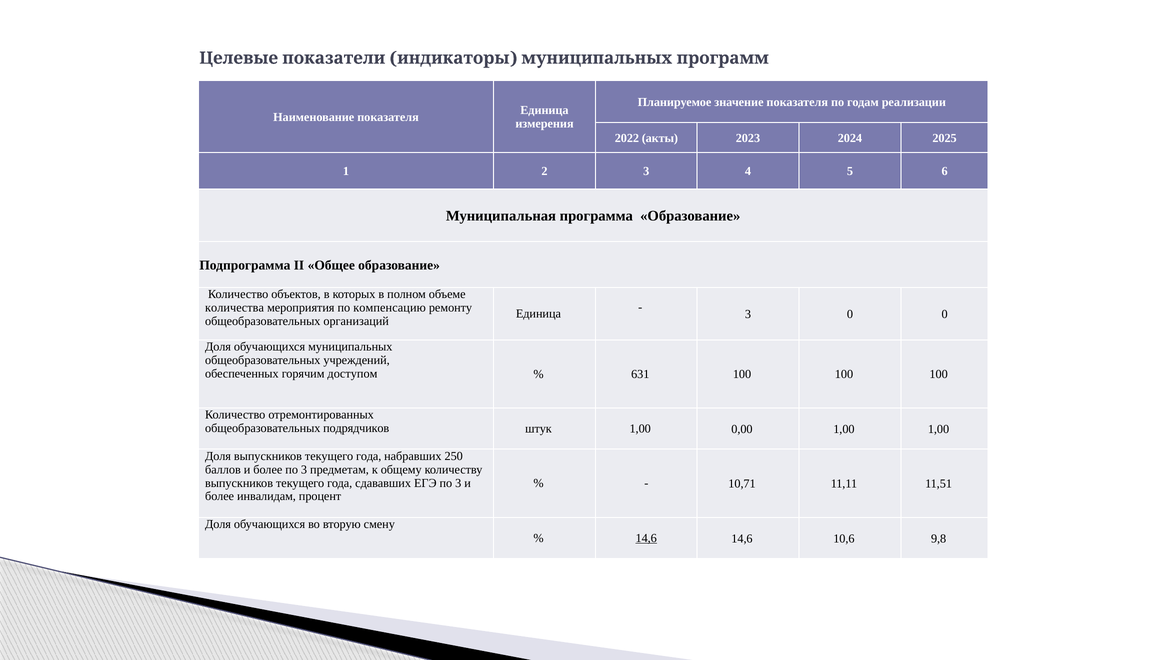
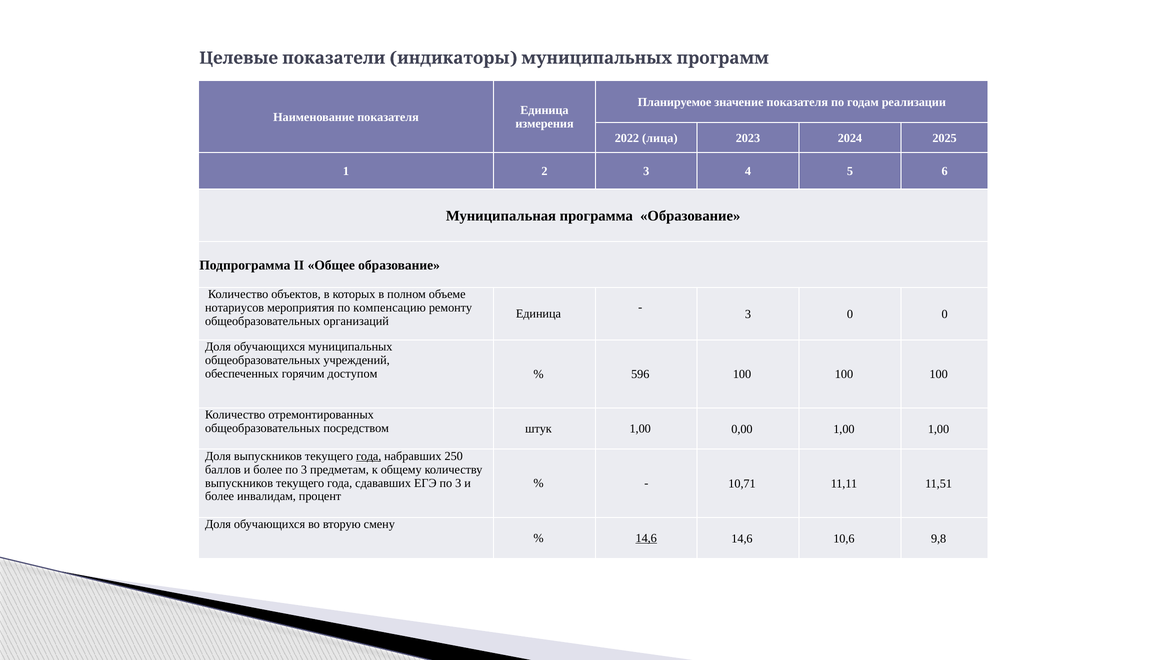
акты: акты -> лица
количества: количества -> нотариусов
631: 631 -> 596
подрядчиков: подрядчиков -> посредством
года at (369, 456) underline: none -> present
